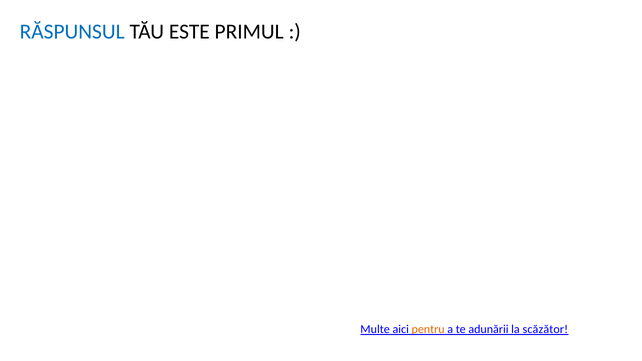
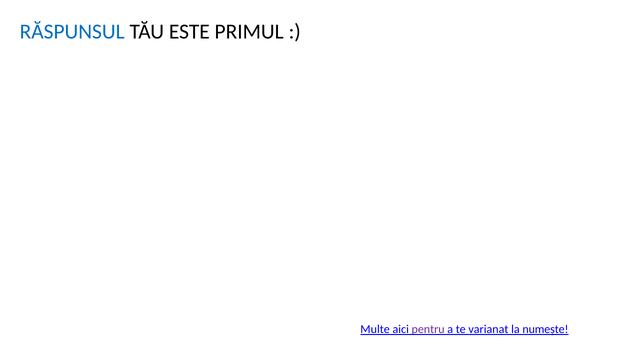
pentru colour: orange -> purple
adunării: adunării -> varianat
scăzător: scăzător -> numește
